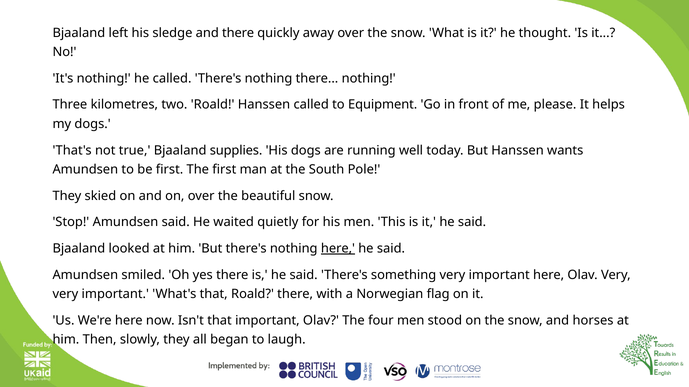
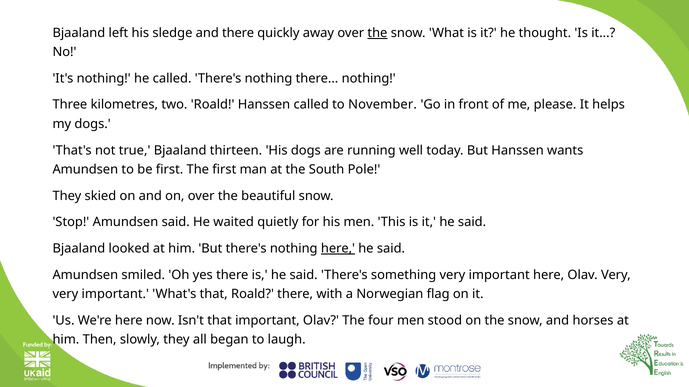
the at (377, 33) underline: none -> present
Equipment: Equipment -> November
supplies: supplies -> thirteen
